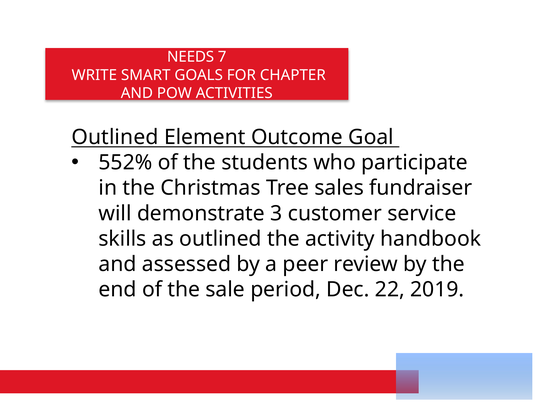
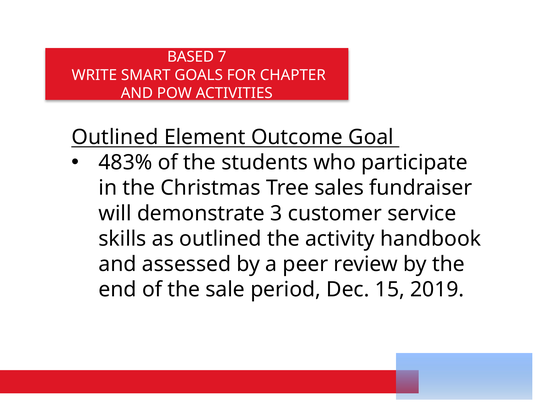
NEEDS: NEEDS -> BASED
552%: 552% -> 483%
22: 22 -> 15
